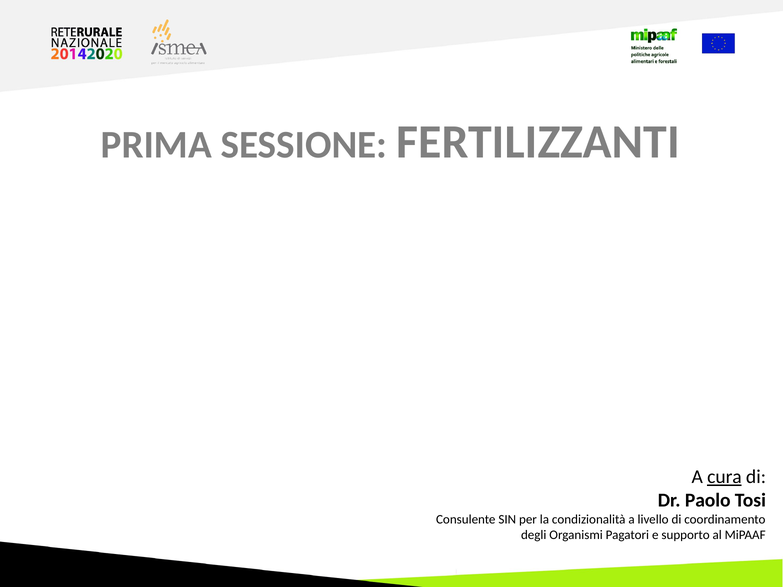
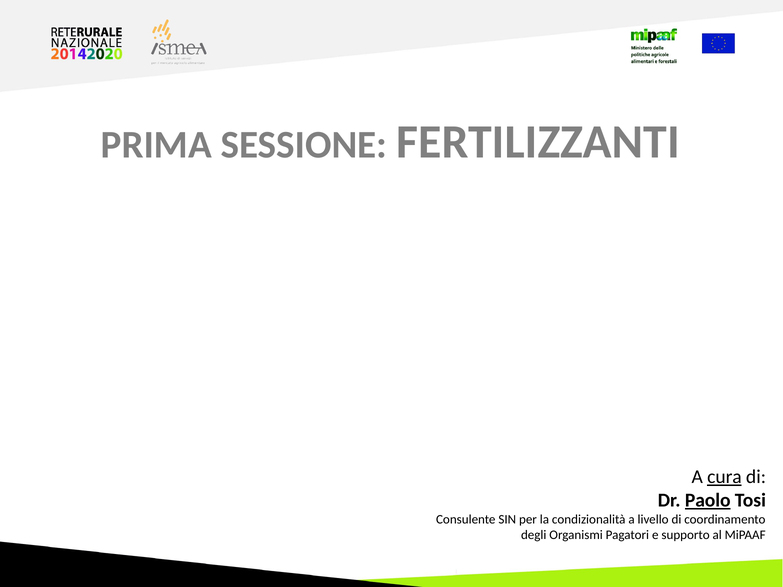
Paolo underline: none -> present
